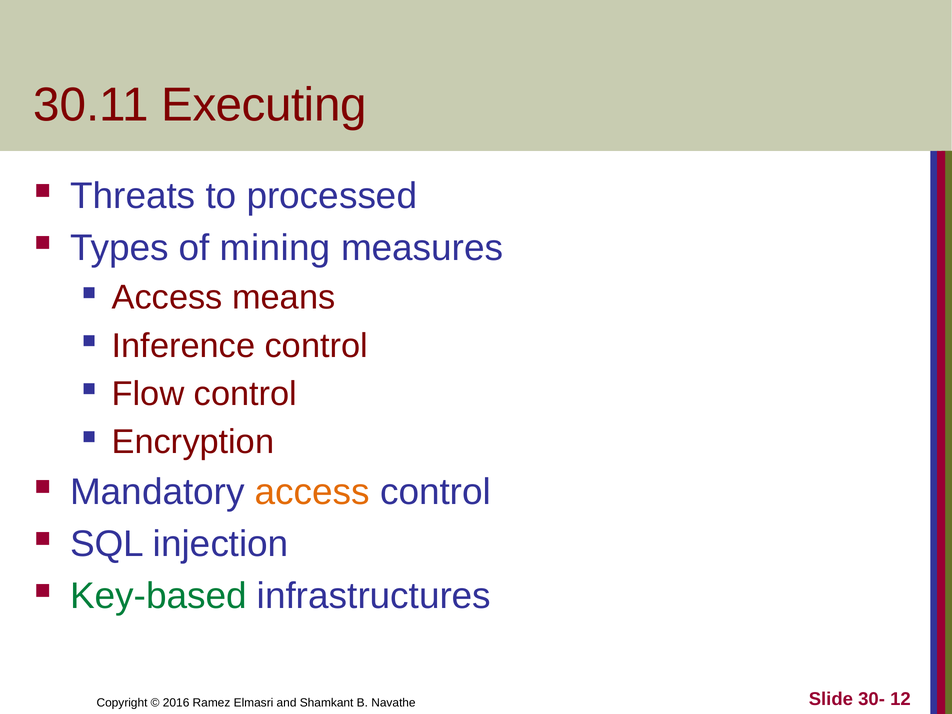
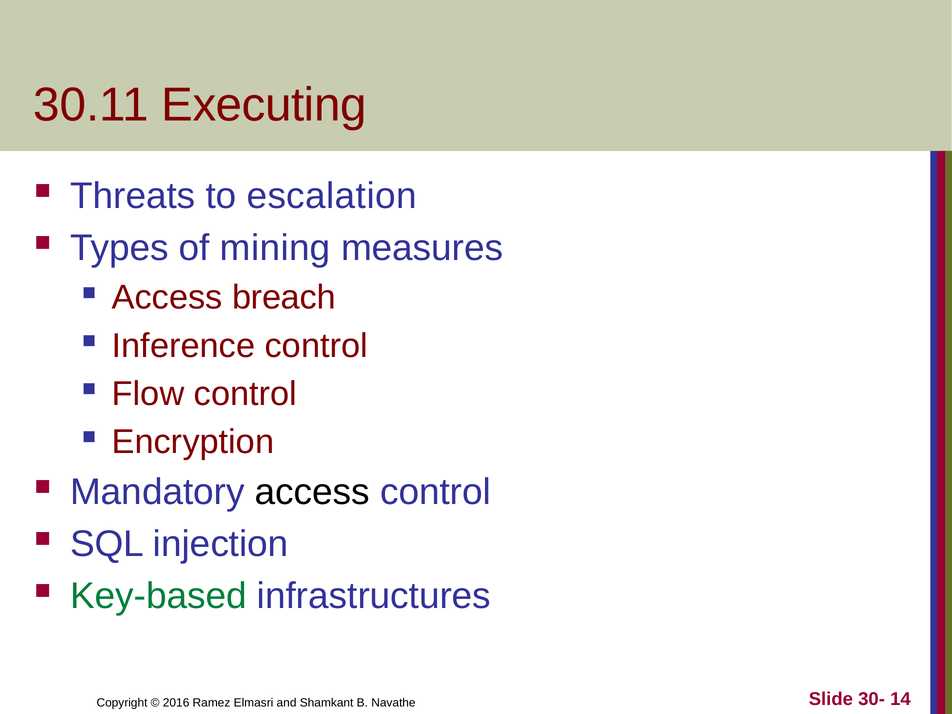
processed: processed -> escalation
means: means -> breach
access at (312, 492) colour: orange -> black
12: 12 -> 14
